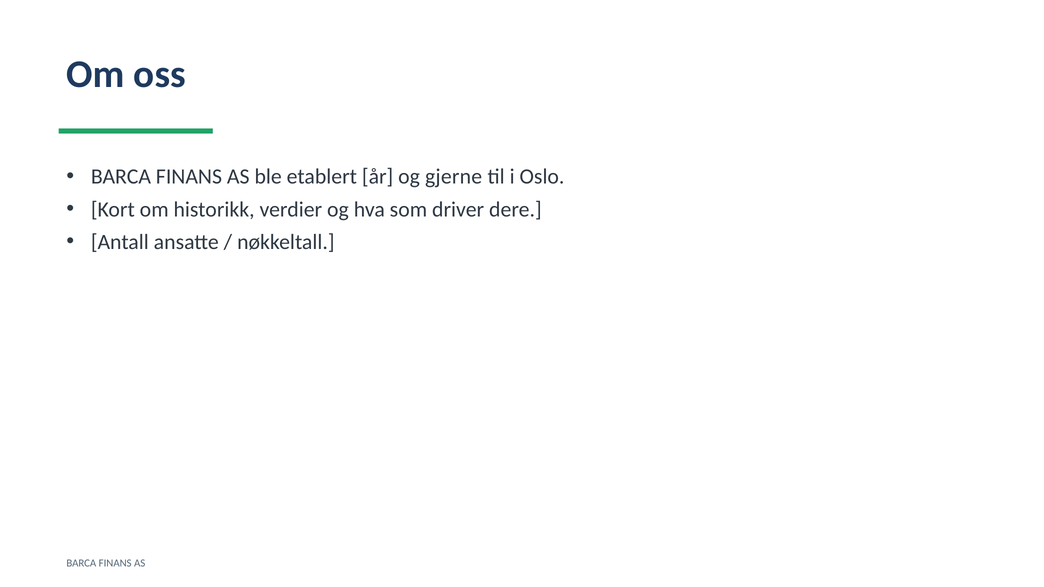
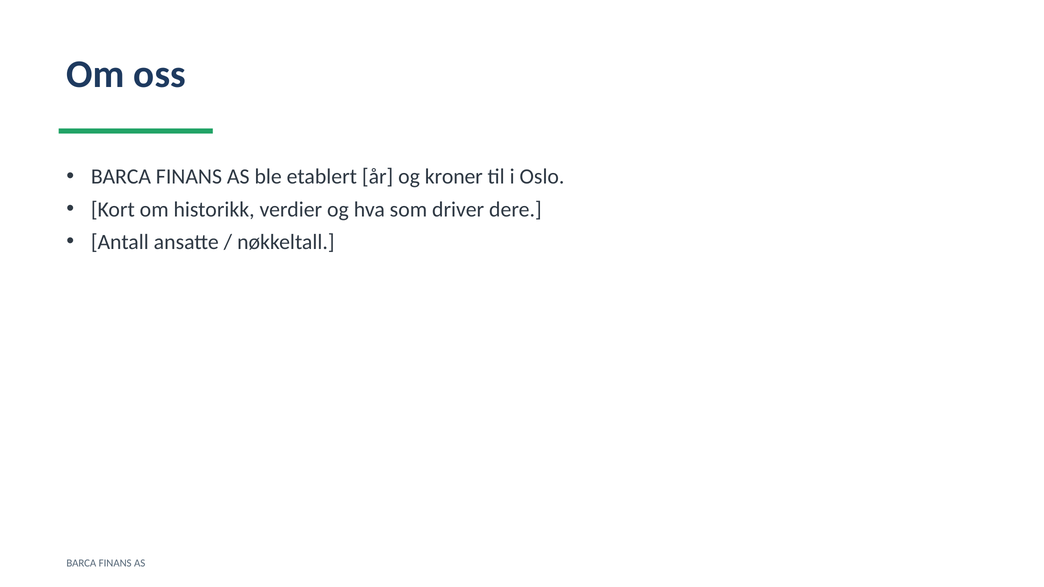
gjerne: gjerne -> kroner
